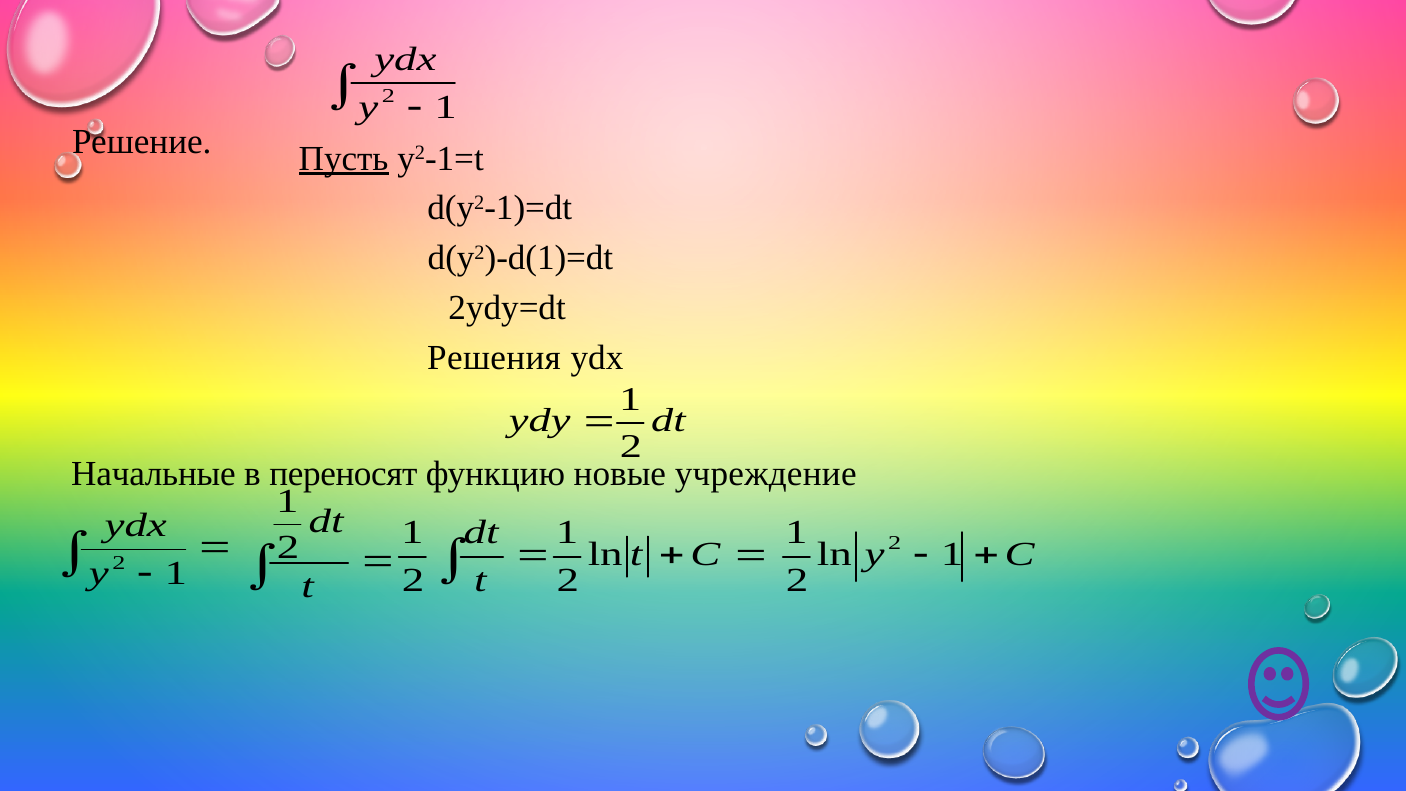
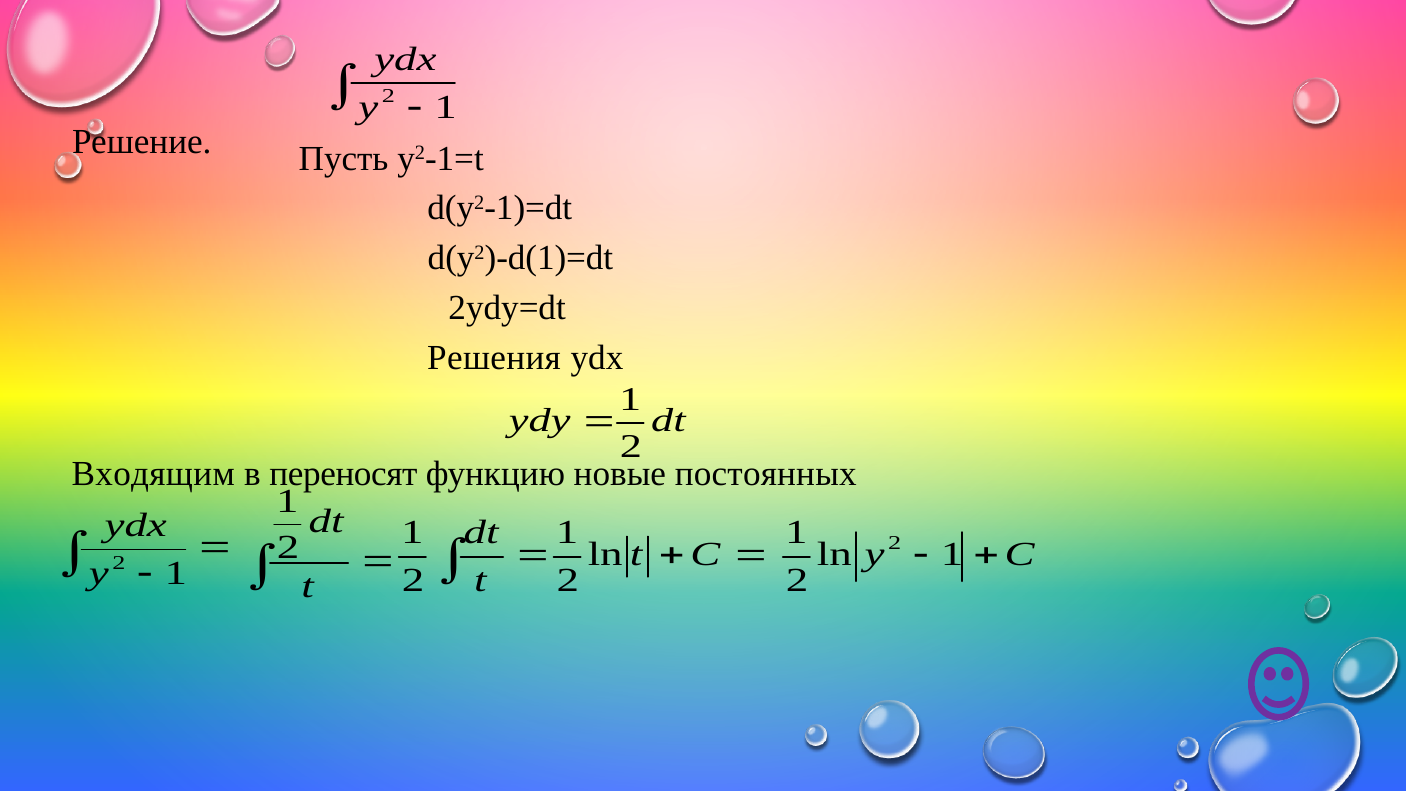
Пусть underline: present -> none
Начальные: Начальные -> Входящим
учреждение: учреждение -> постоянных
